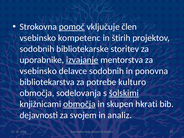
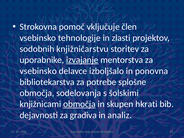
pomoč underline: present -> none
kompetenc: kompetenc -> tehnologije
štirih: štirih -> zlasti
bibliotekarske: bibliotekarske -> knjižničarstvu
delavce sodobnih: sodobnih -> izboljšalo
kulturo: kulturo -> splošne
šolskimi underline: present -> none
svojem: svojem -> gradiva
